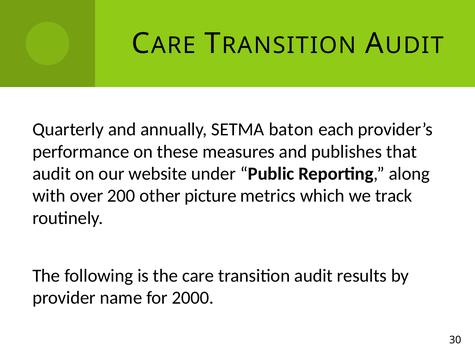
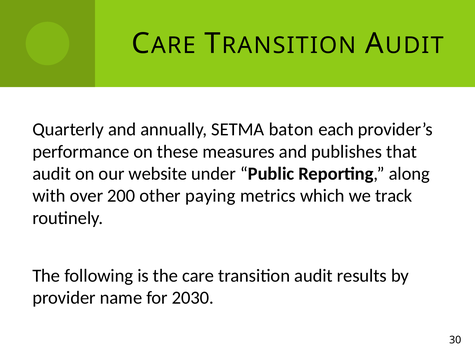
picture: picture -> paying
2000: 2000 -> 2030
